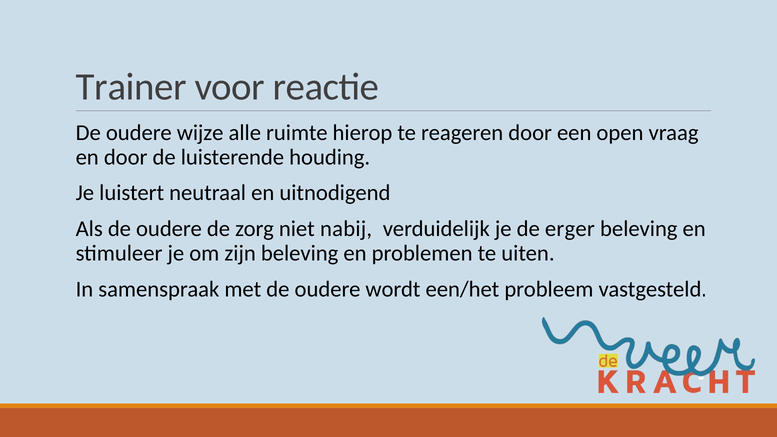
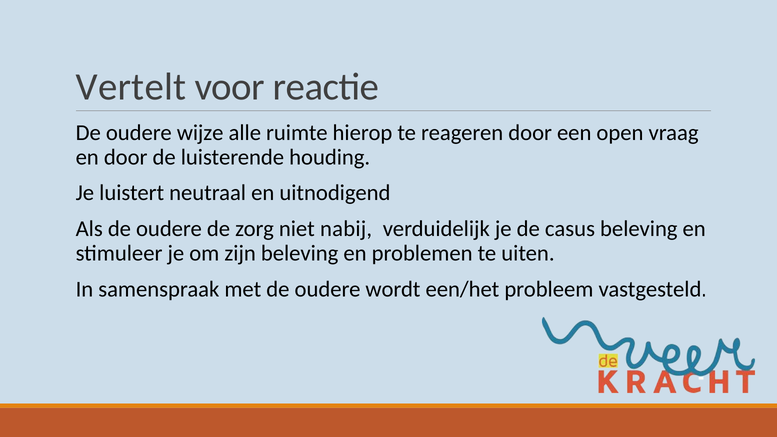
Trainer: Trainer -> Vertelt
erger: erger -> casus
